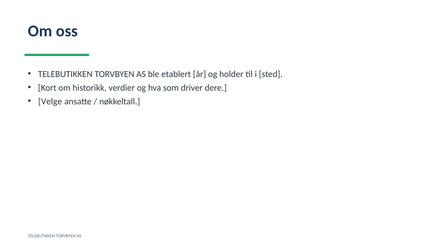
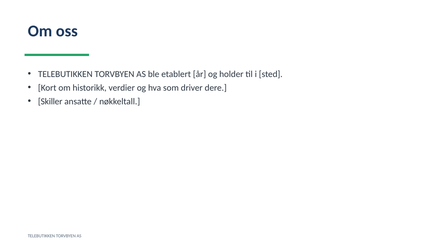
Velge: Velge -> Skiller
